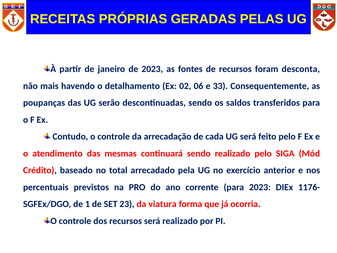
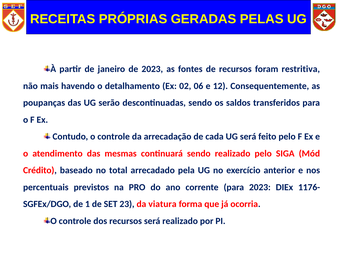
desconta: desconta -> restritiva
33: 33 -> 12
